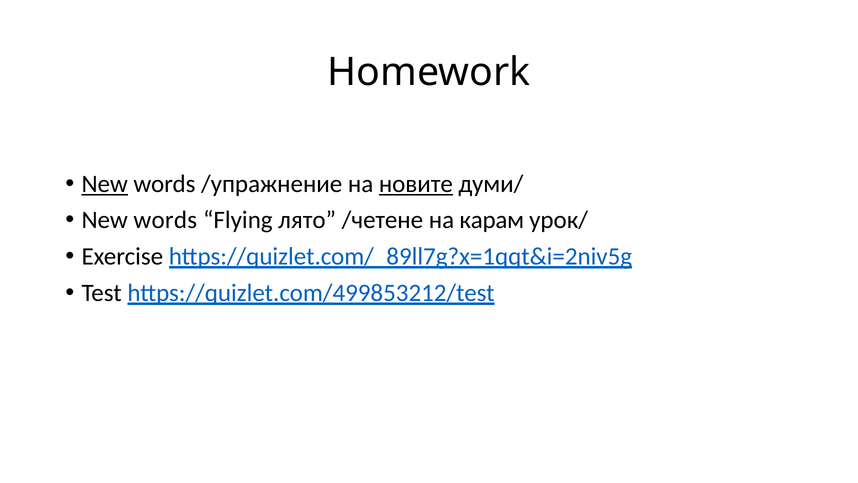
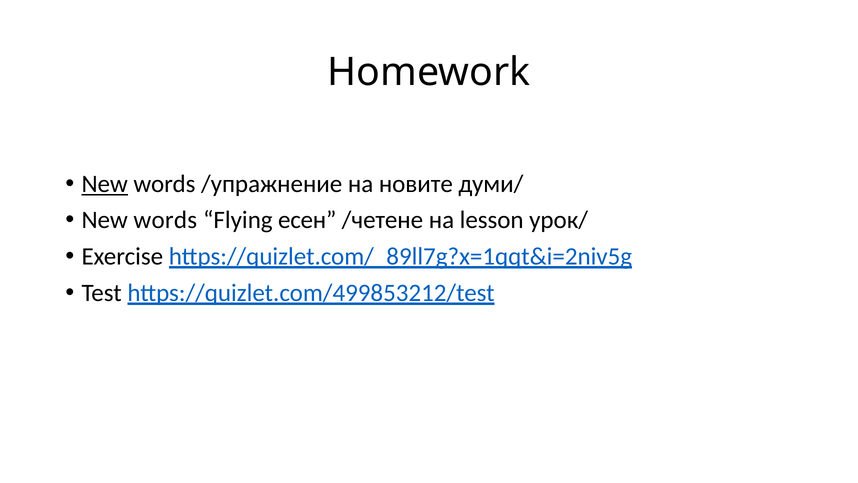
новите underline: present -> none
лято: лято -> есен
карам: карам -> lesson
